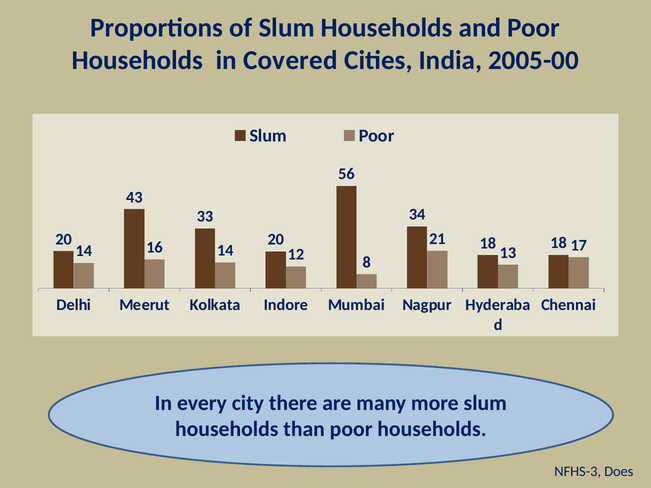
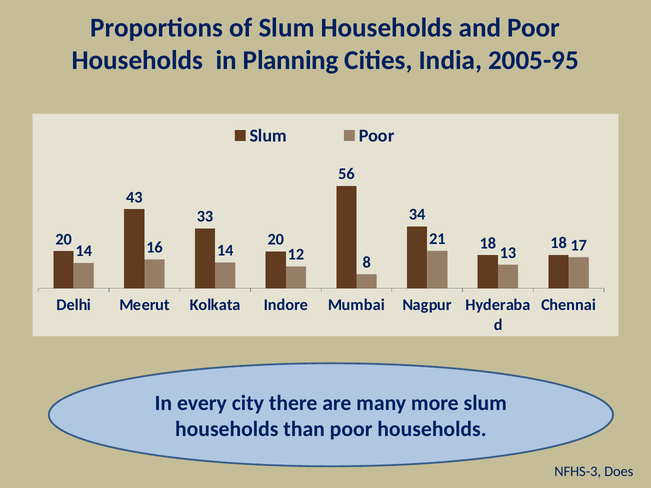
Covered: Covered -> Planning
2005-00: 2005-00 -> 2005-95
